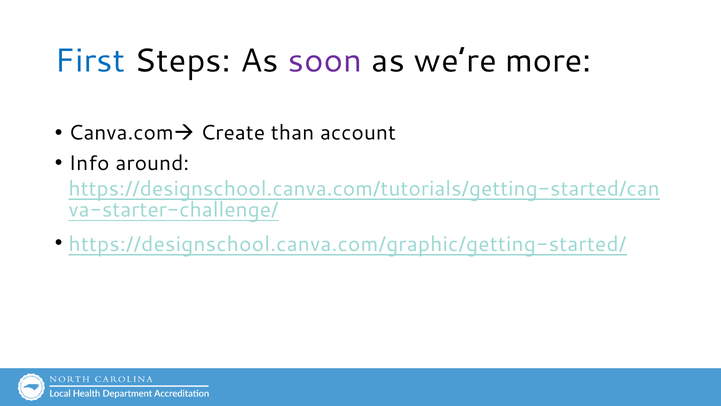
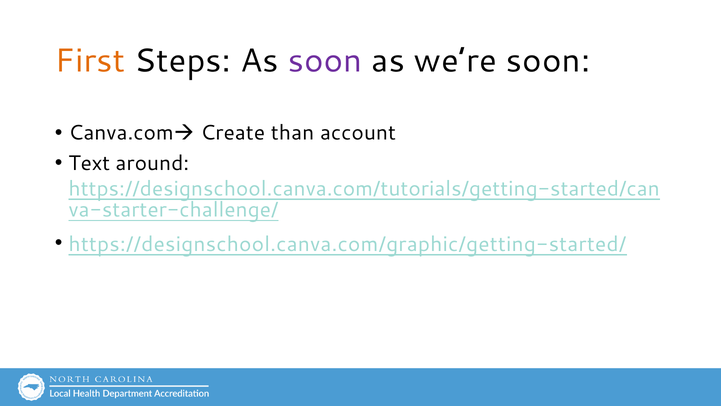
First colour: blue -> orange
we’re more: more -> soon
Info: Info -> Text
